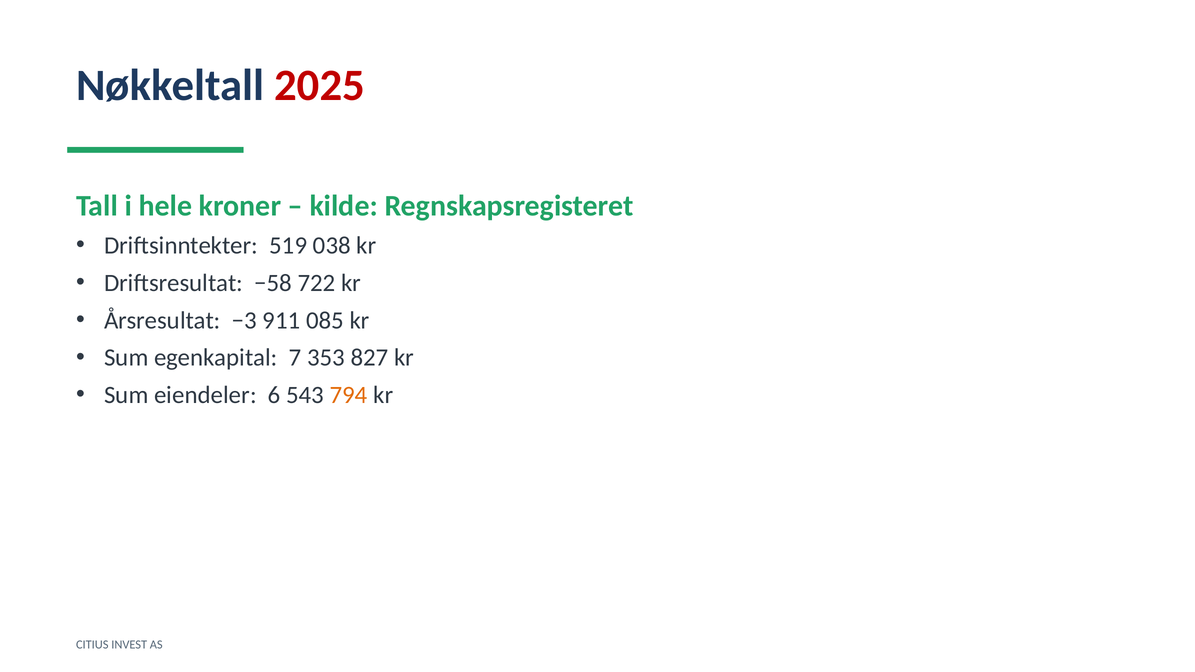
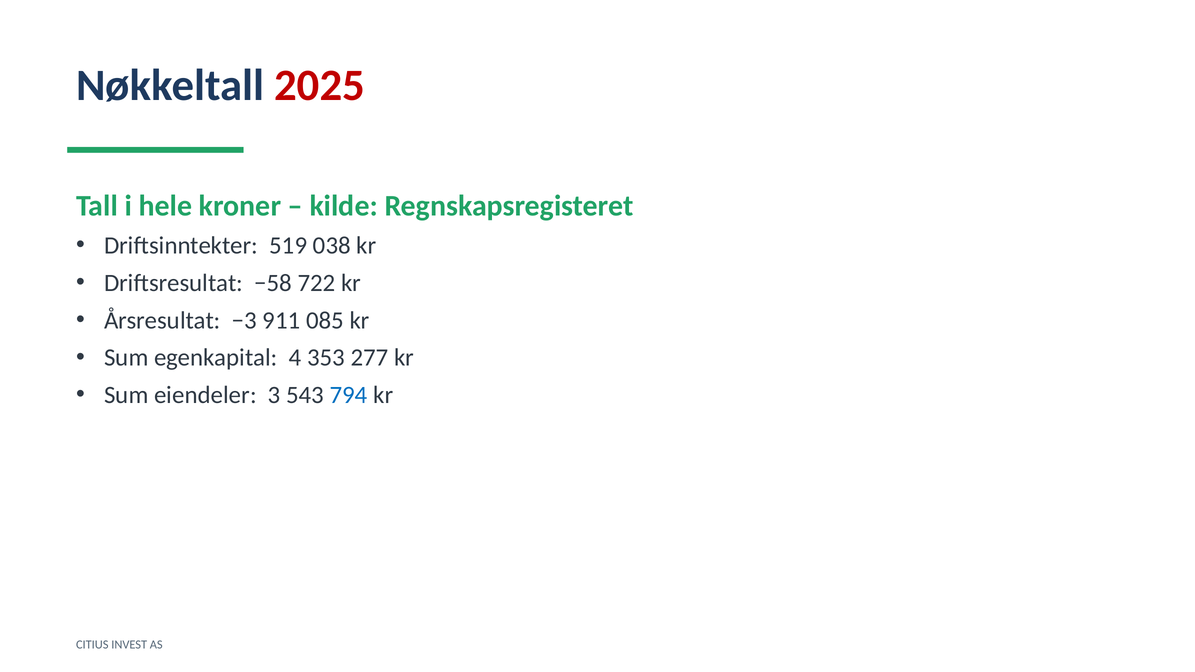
7: 7 -> 4
827: 827 -> 277
6: 6 -> 3
794 colour: orange -> blue
